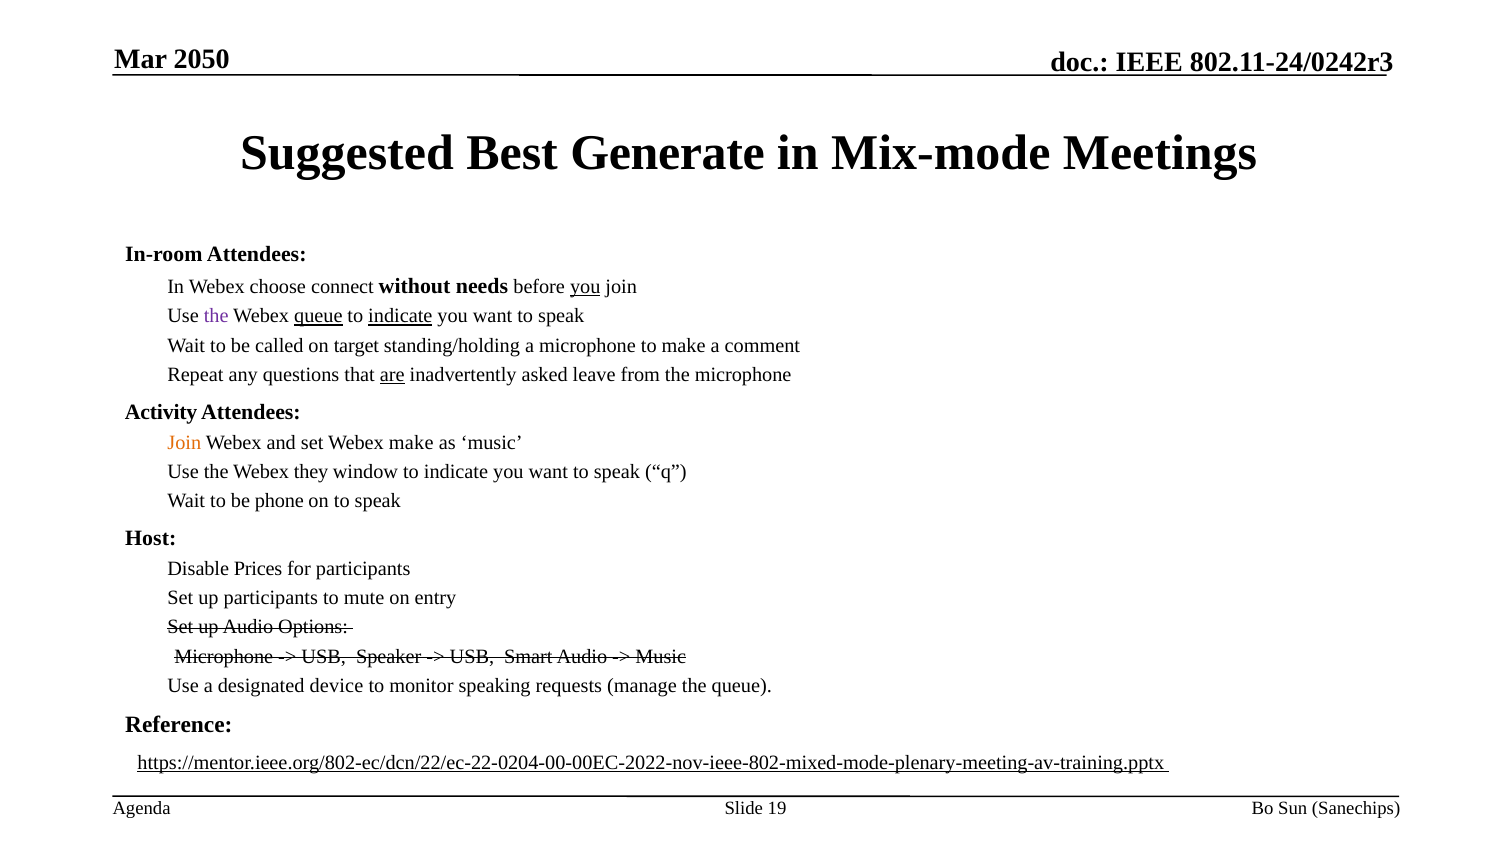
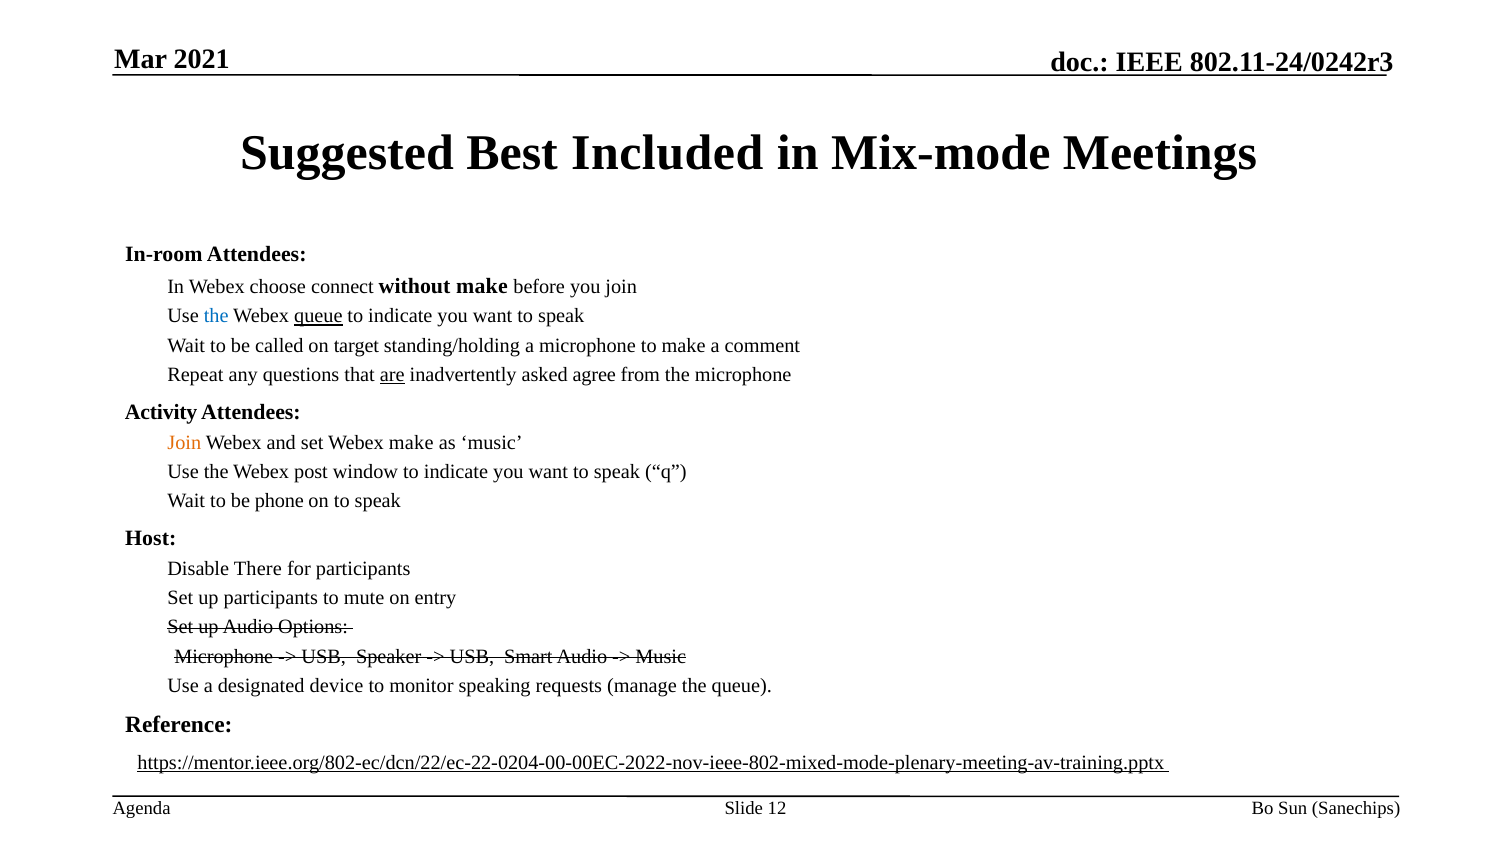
2050: 2050 -> 2021
Generate: Generate -> Included
without needs: needs -> make
you at (585, 287) underline: present -> none
the at (216, 316) colour: purple -> blue
indicate at (400, 316) underline: present -> none
leave: leave -> agree
they: they -> post
Prices: Prices -> There
19: 19 -> 12
